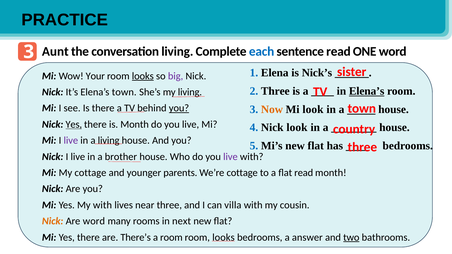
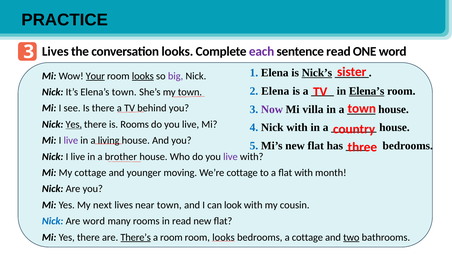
Aunt at (55, 52): Aunt -> Lives
conversation living: living -> looks
each colour: blue -> purple
Nick’s underline: none -> present
Your underline: none -> present
2 Three: Three -> Elena
my living: living -> town
you at (179, 108) underline: present -> none
Now colour: orange -> purple
Mi look: look -> villa
is Month: Month -> Rooms
Nick look: look -> with
parents: parents -> moving
ﬂat read: read -> with
My with: with -> next
near three: three -> town
villa: villa -> look
Nick at (53, 221) colour: orange -> blue
in next: next -> read
There’s underline: none -> present
a answer: answer -> cottage
